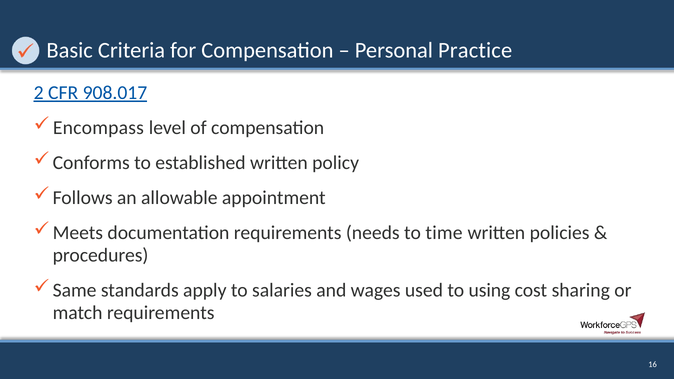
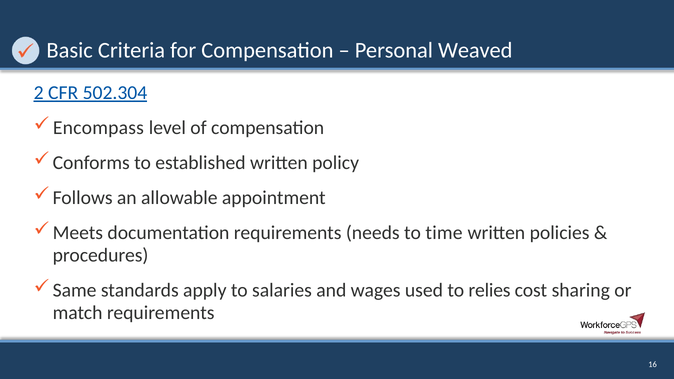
Practice: Practice -> Weaved
908.017: 908.017 -> 502.304
using: using -> relies
